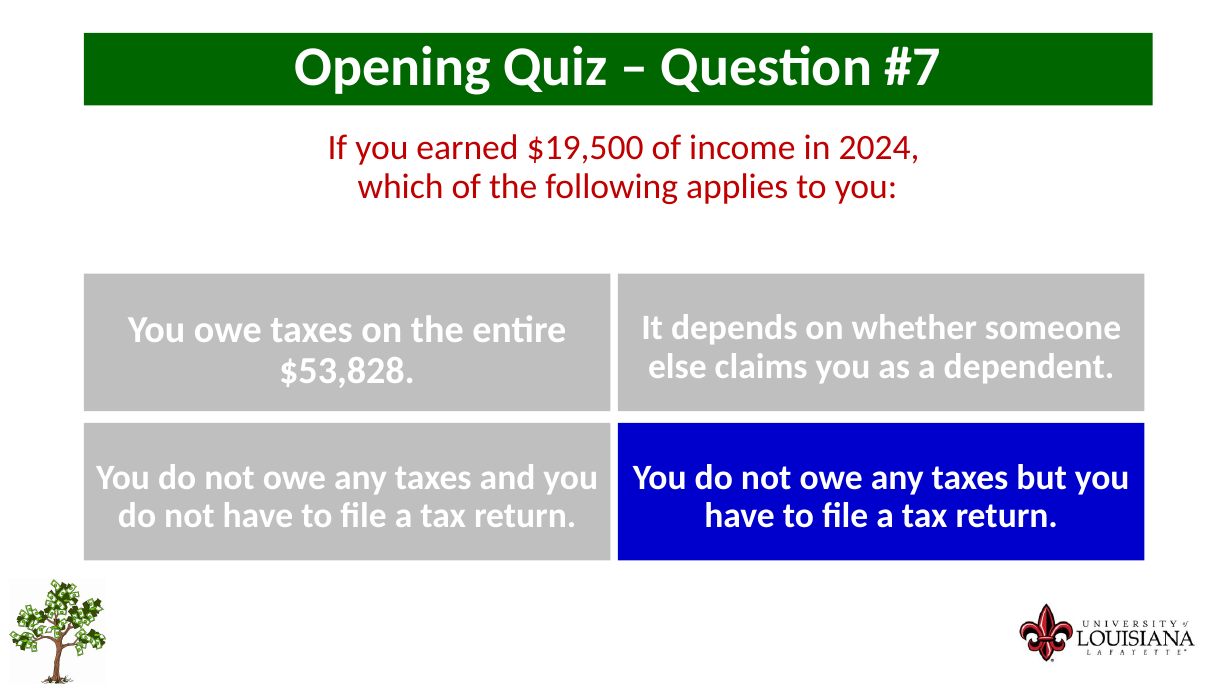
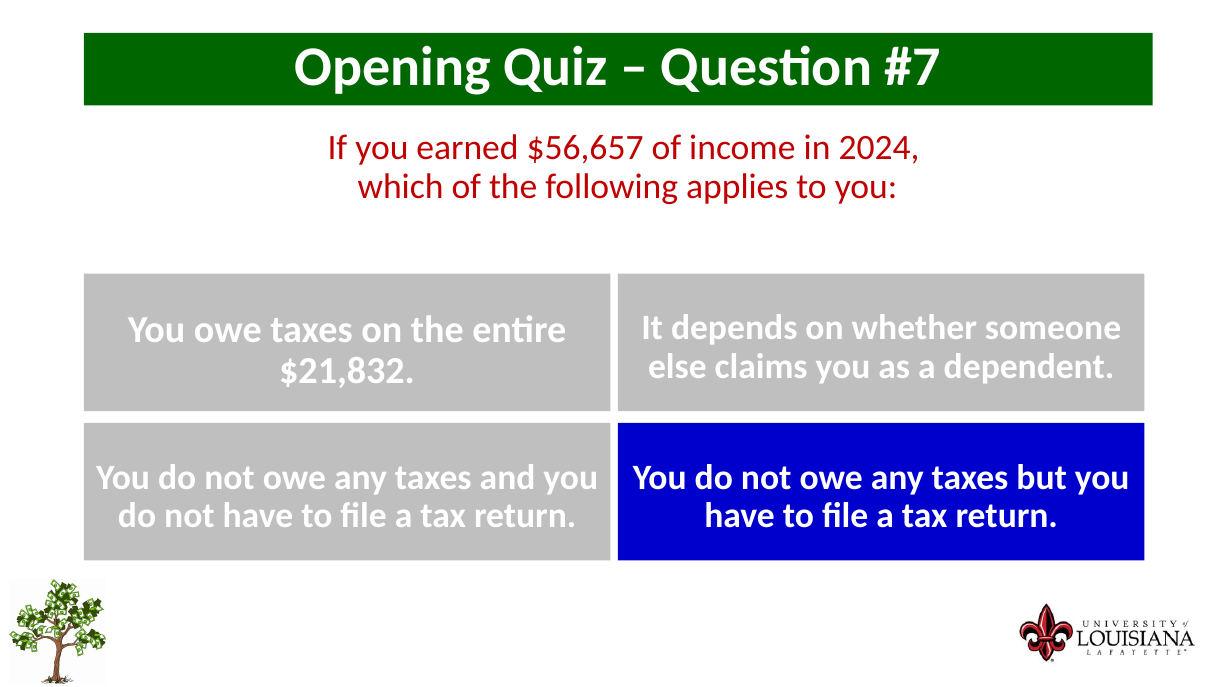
$19,500: $19,500 -> $56,657
$53,828: $53,828 -> $21,832
